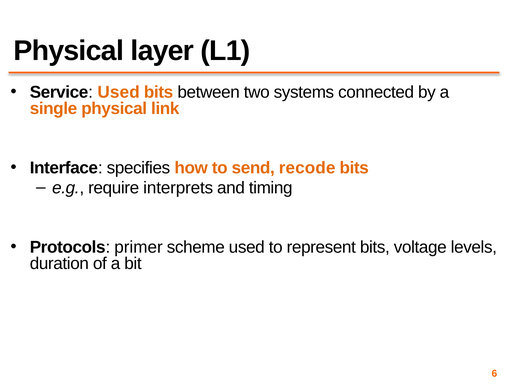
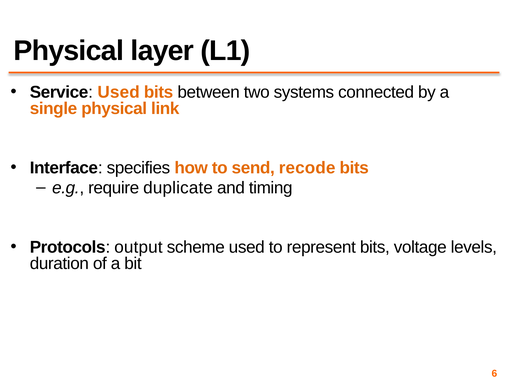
interprets: interprets -> duplicate
primer: primer -> output
